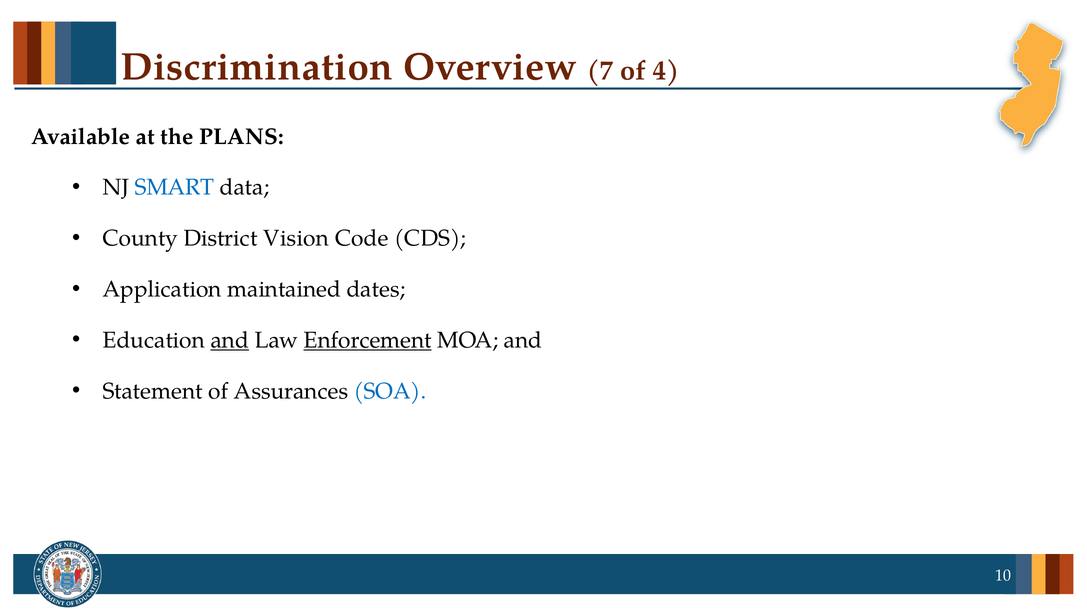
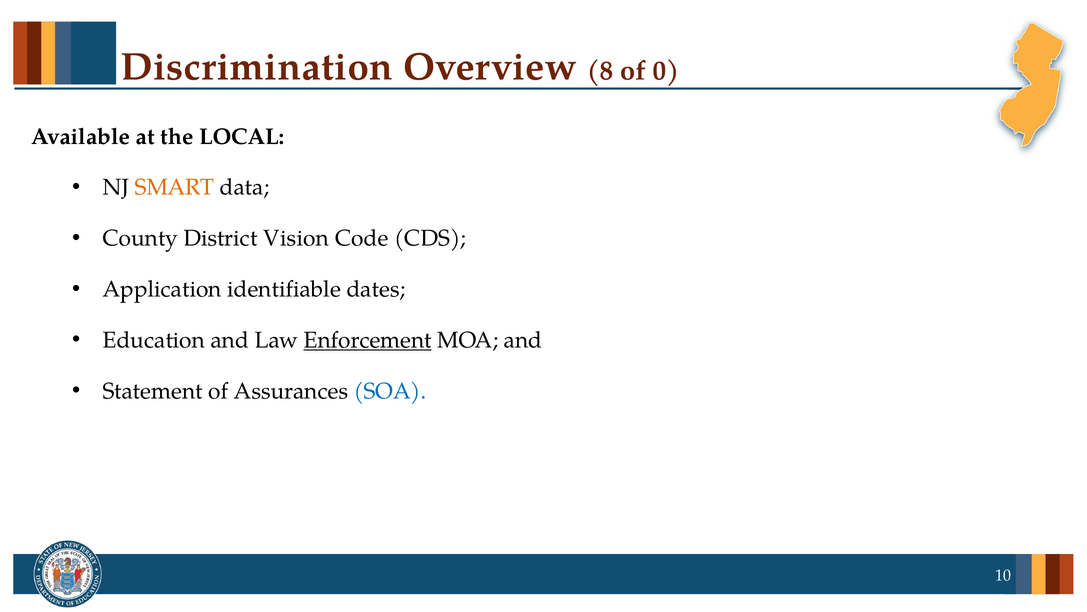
7: 7 -> 8
4: 4 -> 0
PLANS: PLANS -> LOCAL
SMART colour: blue -> orange
maintained: maintained -> identifiable
and at (230, 340) underline: present -> none
